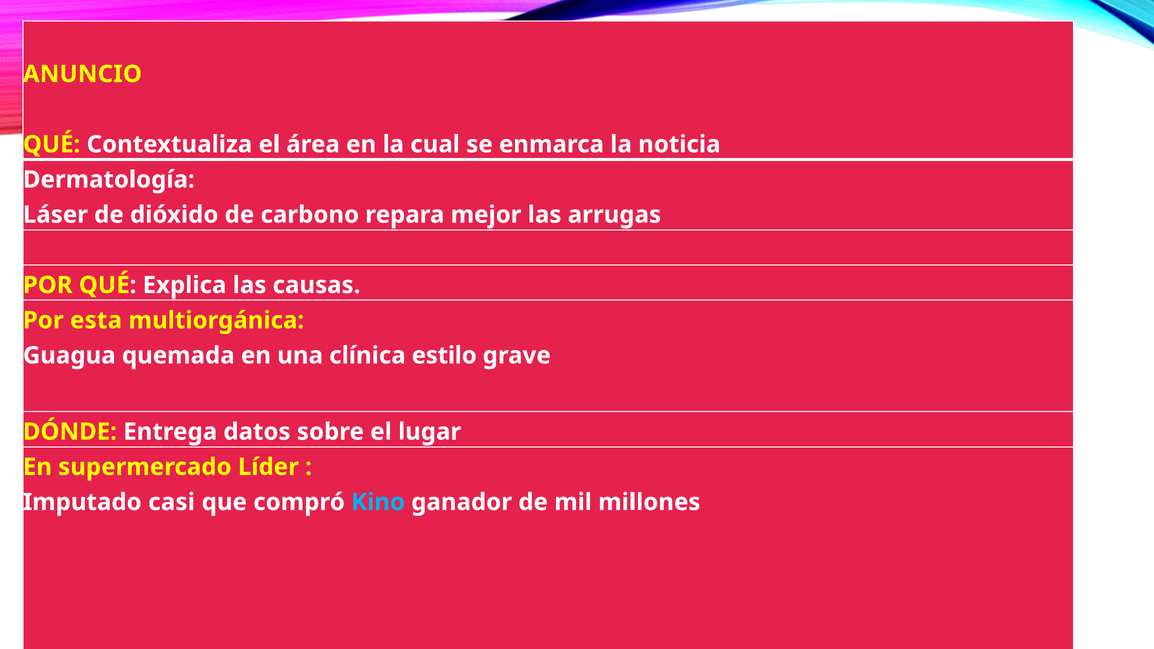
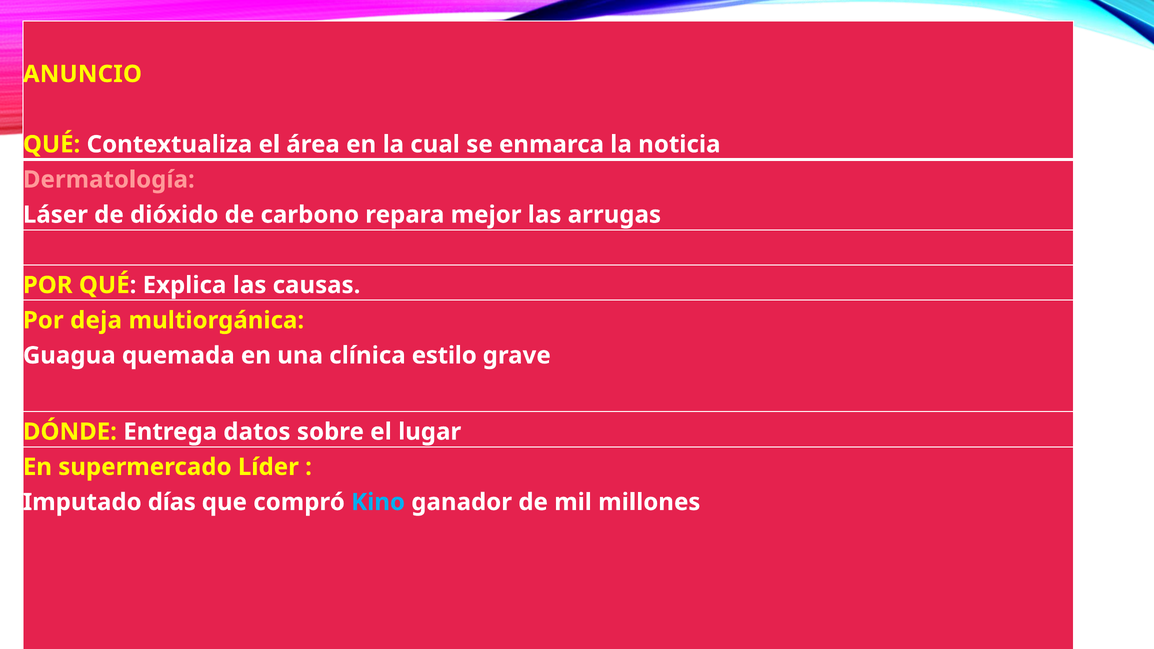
Dermatología colour: white -> pink
esta: esta -> deja
casi: casi -> días
